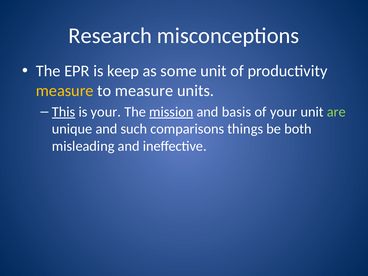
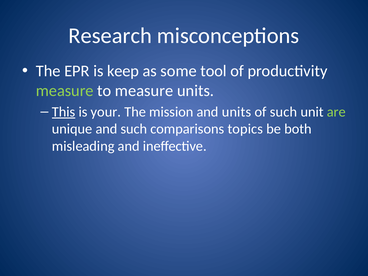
some unit: unit -> tool
measure at (65, 91) colour: yellow -> light green
mission underline: present -> none
and basis: basis -> units
of your: your -> such
things: things -> topics
